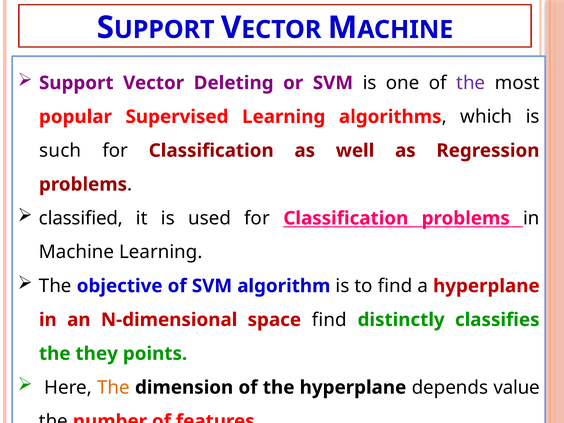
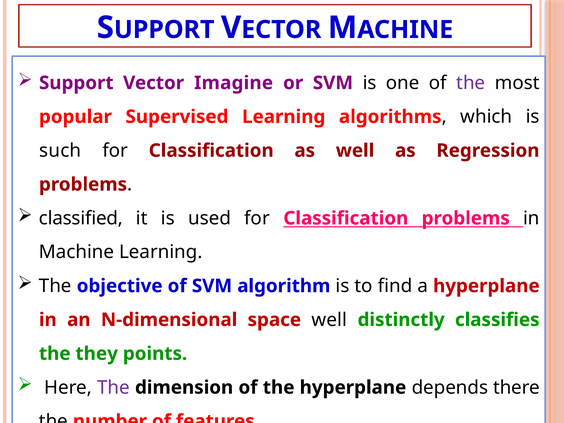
Deleting: Deleting -> Imagine
space find: find -> well
The at (113, 387) colour: orange -> purple
value: value -> there
